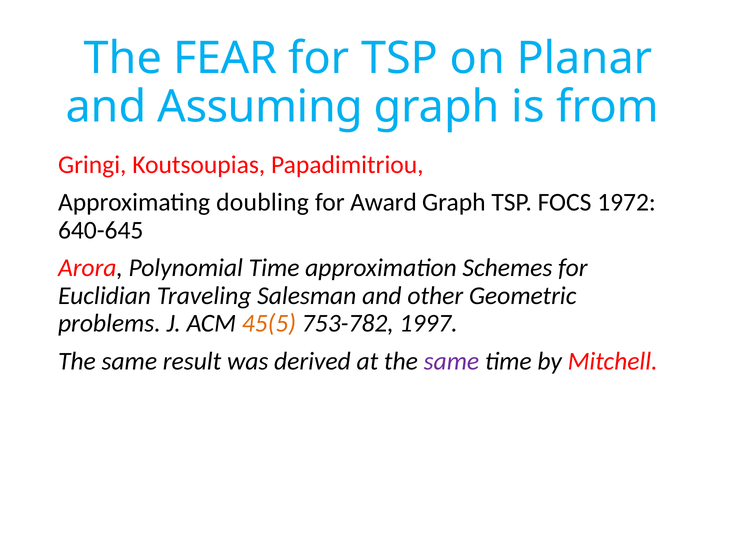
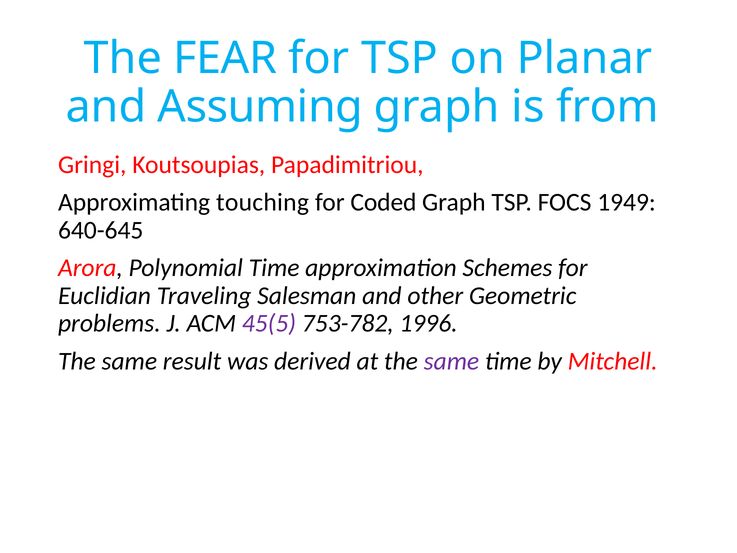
doubling: doubling -> touching
Award: Award -> Coded
1972: 1972 -> 1949
45(5 colour: orange -> purple
1997: 1997 -> 1996
